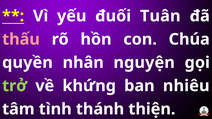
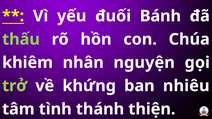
Tuân: Tuân -> Bánh
thấu colour: pink -> light green
quyền: quyền -> khiêm
